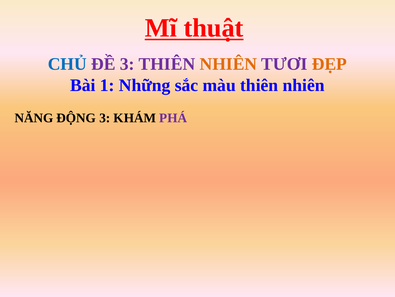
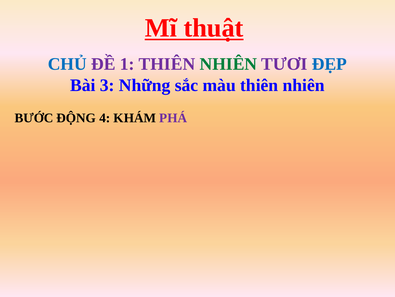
ĐỀ 3: 3 -> 1
NHIÊN at (228, 64) colour: orange -> green
ĐẸP colour: orange -> blue
1: 1 -> 3
NĂNG: NĂNG -> BƯỚC
ĐỘNG 3: 3 -> 4
